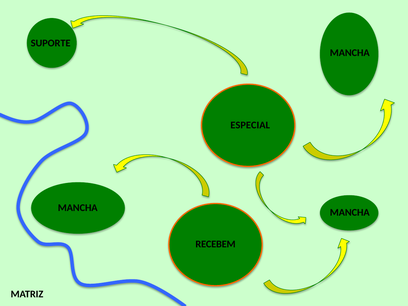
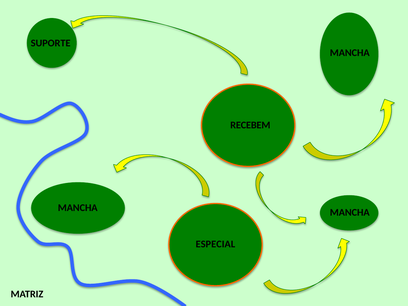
ESPECIAL: ESPECIAL -> RECEBEM
RECEBEM: RECEBEM -> ESPECIAL
